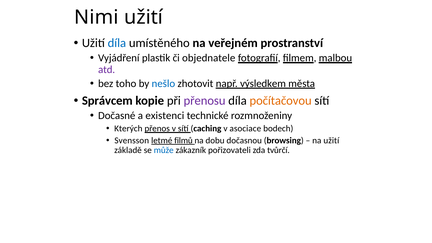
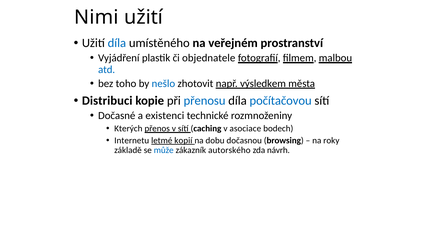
atd colour: purple -> blue
Správcem: Správcem -> Distribuci
přenosu colour: purple -> blue
počítačovou colour: orange -> blue
Svensson: Svensson -> Internetu
filmů: filmů -> kopií
na užití: užití -> roky
pořizovateli: pořizovateli -> autorského
tvůrčí: tvůrčí -> návrh
